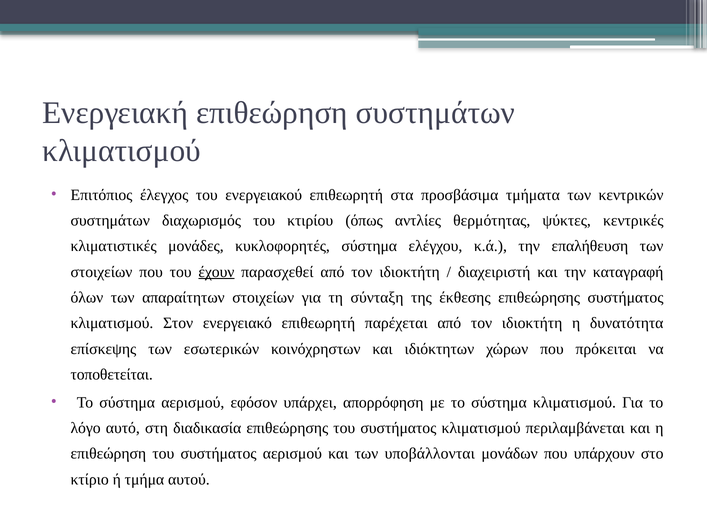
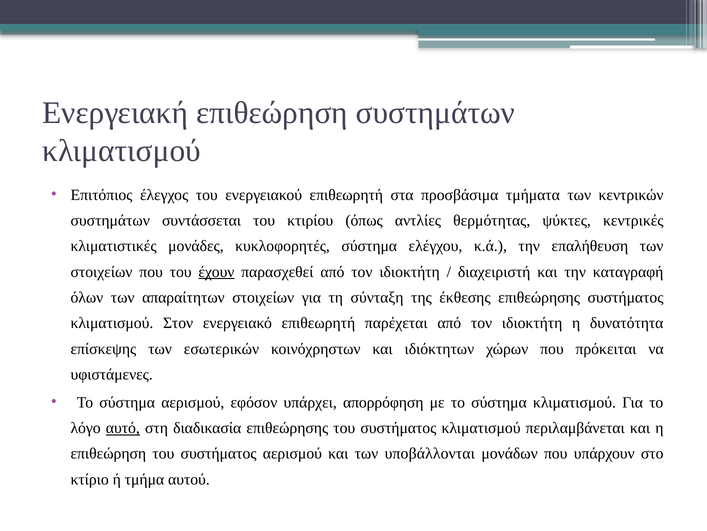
διαχωρισμός: διαχωρισμός -> συντάσσεται
τοποθετείται: τοποθετείται -> υφιστάμενες
αυτό underline: none -> present
